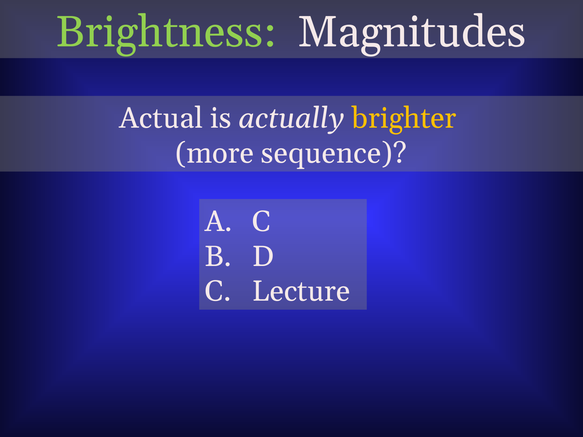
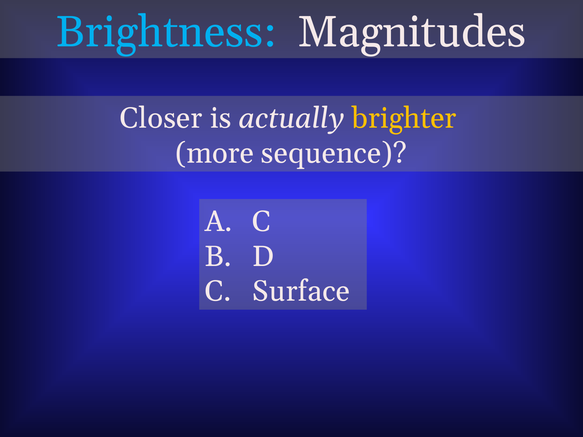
Brightness colour: light green -> light blue
Actual: Actual -> Closer
Lecture: Lecture -> Surface
